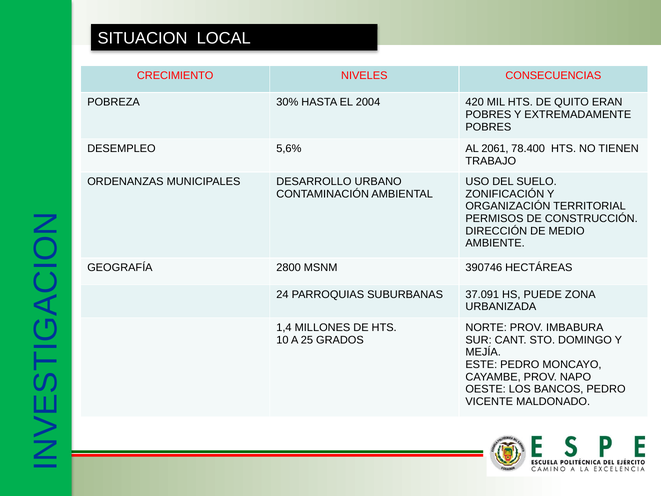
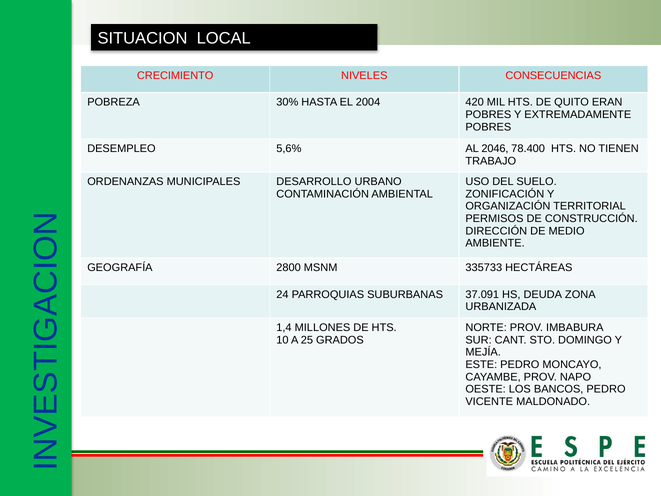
2061: 2061 -> 2046
390746: 390746 -> 335733
PUEDE: PUEDE -> DEUDA
